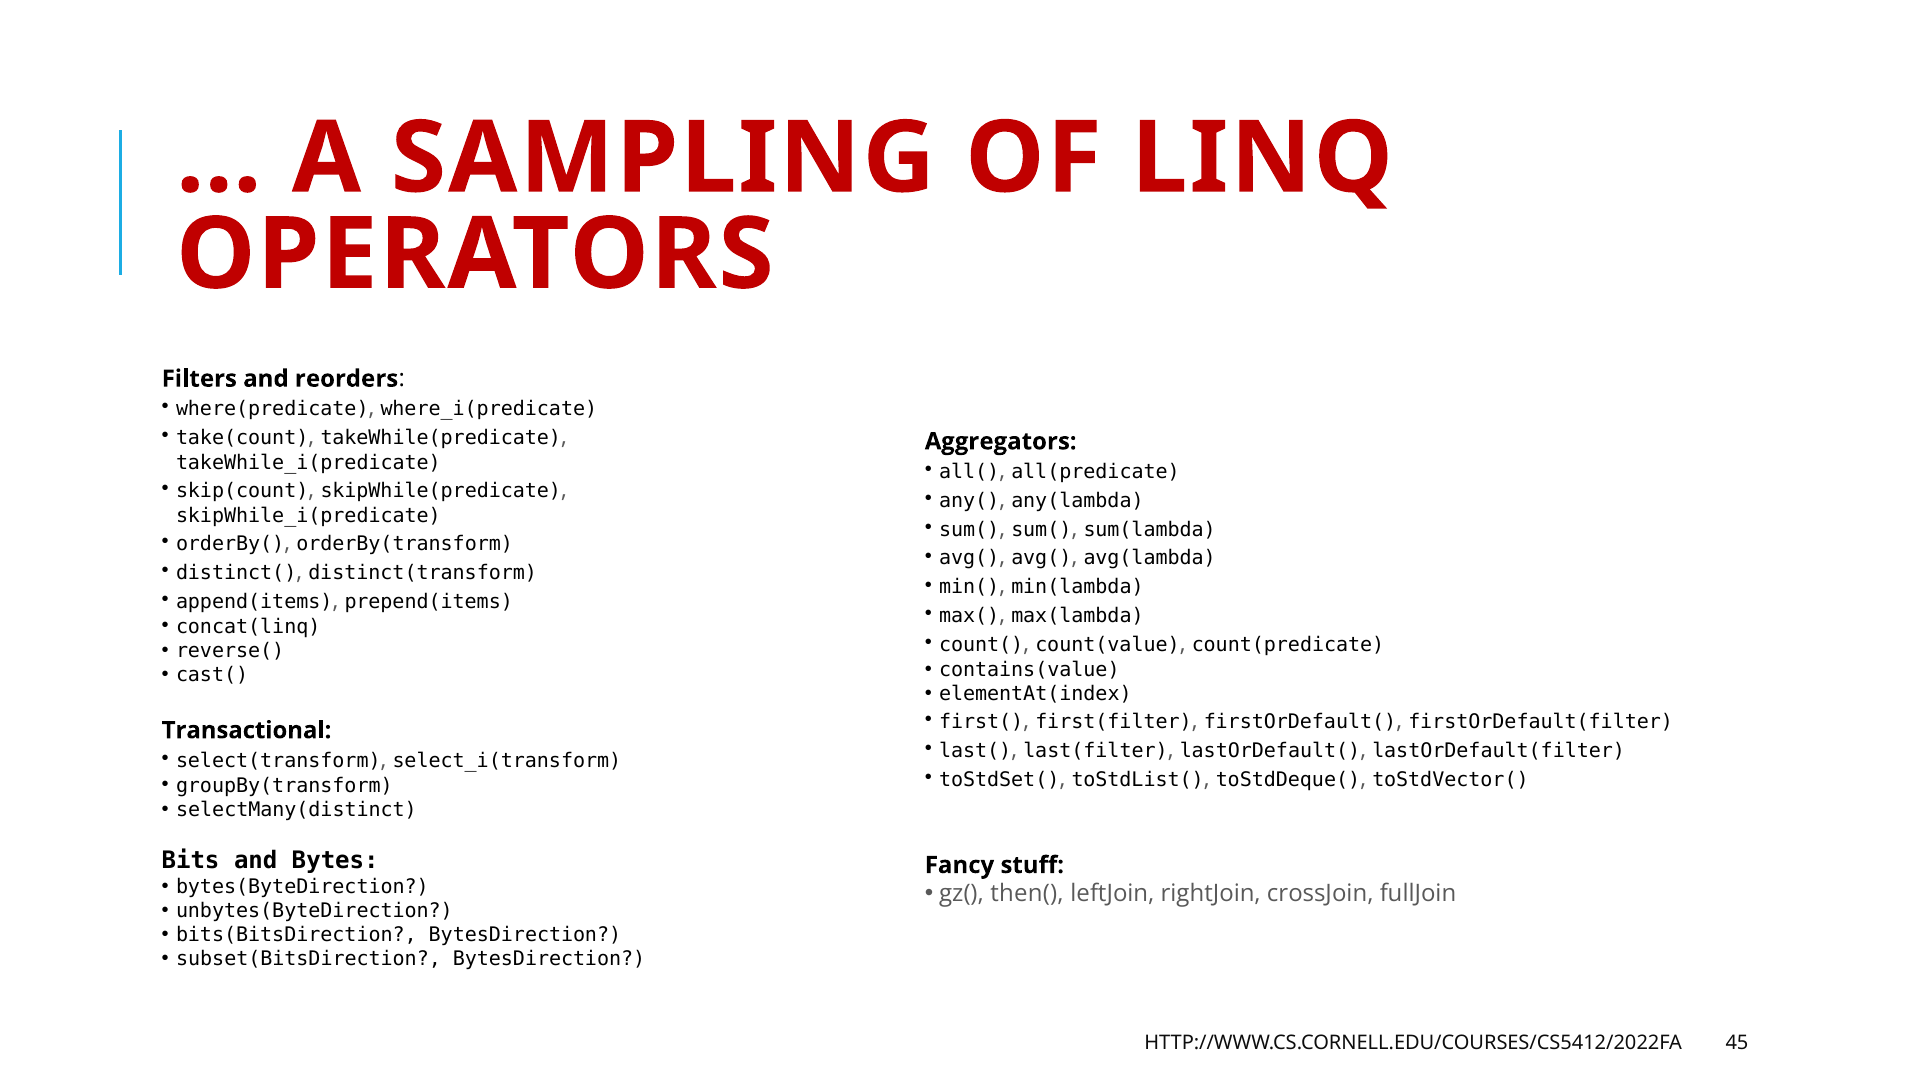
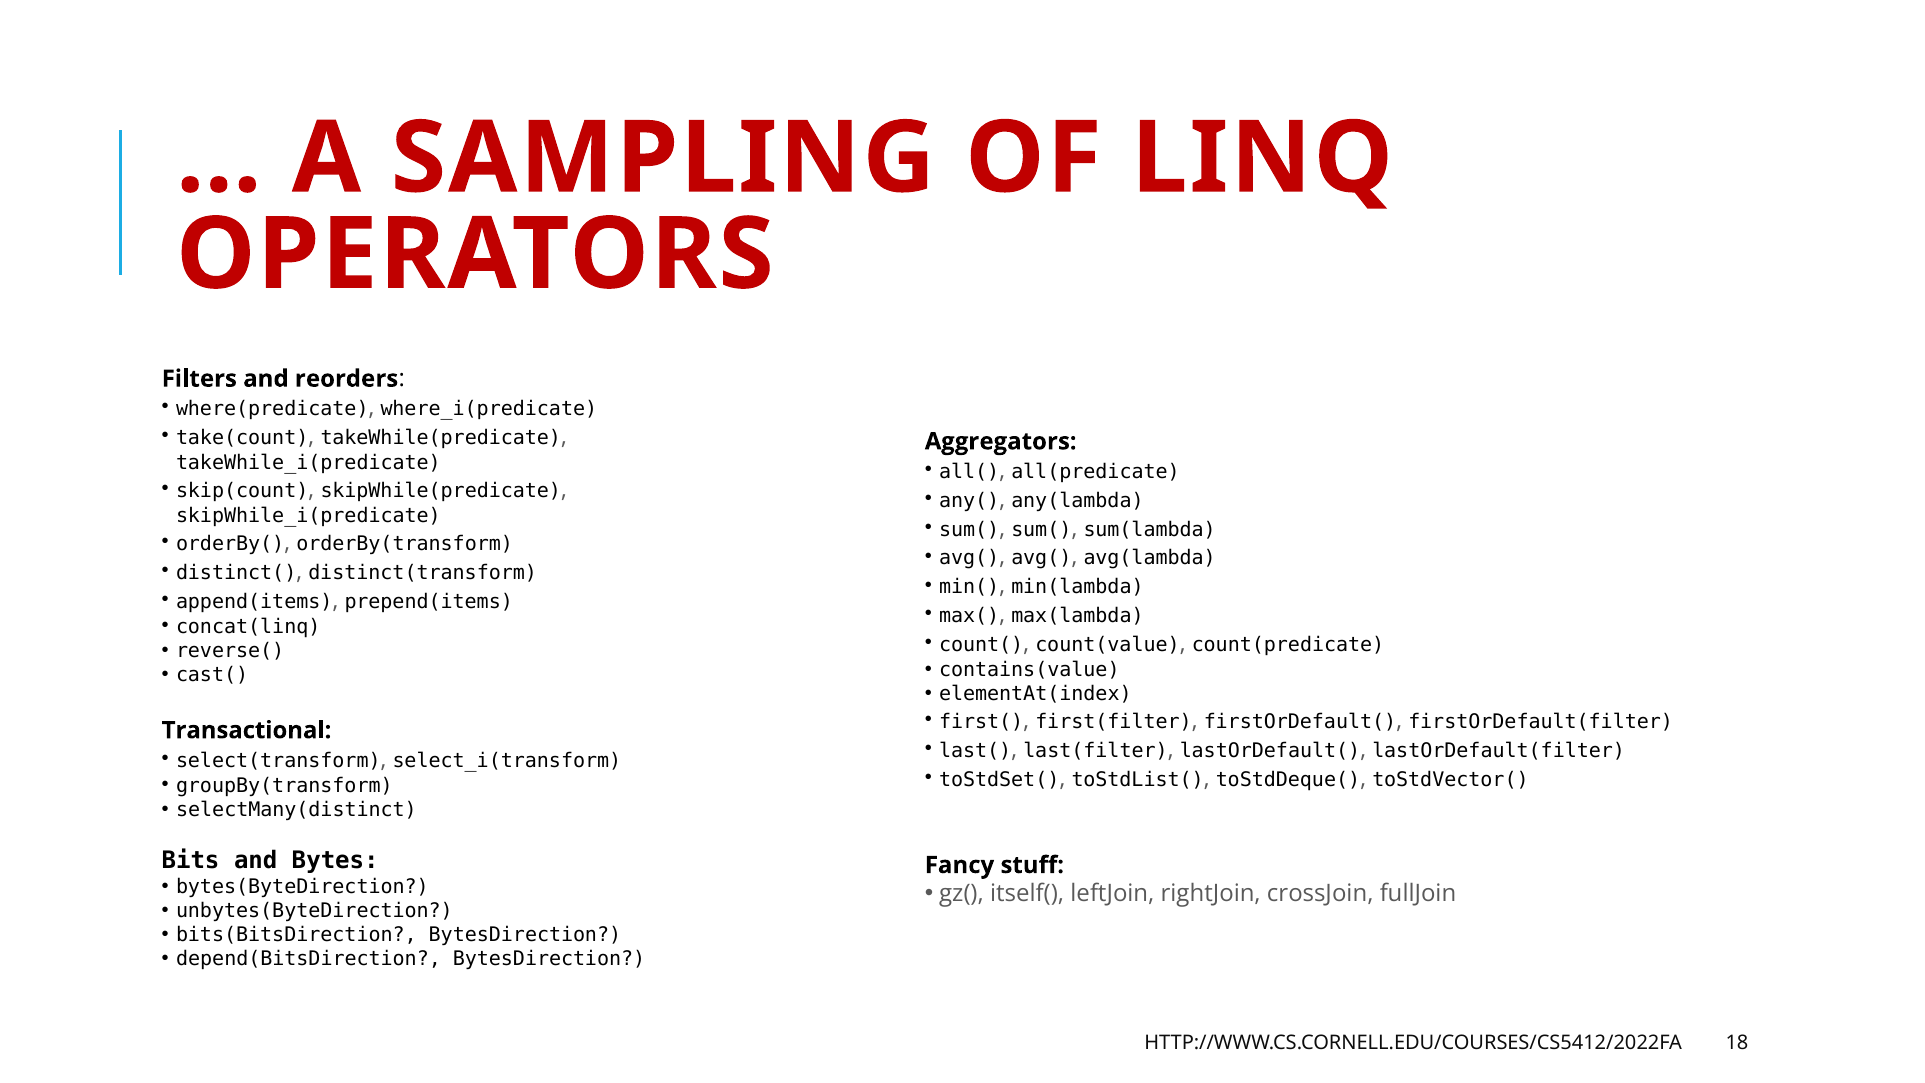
then(: then( -> itself(
subset(BitsDirection: subset(BitsDirection -> depend(BitsDirection
45: 45 -> 18
